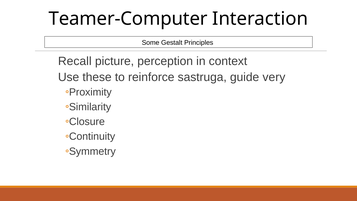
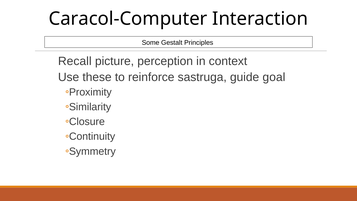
Teamer-Computer: Teamer-Computer -> Caracol-Computer
very: very -> goal
